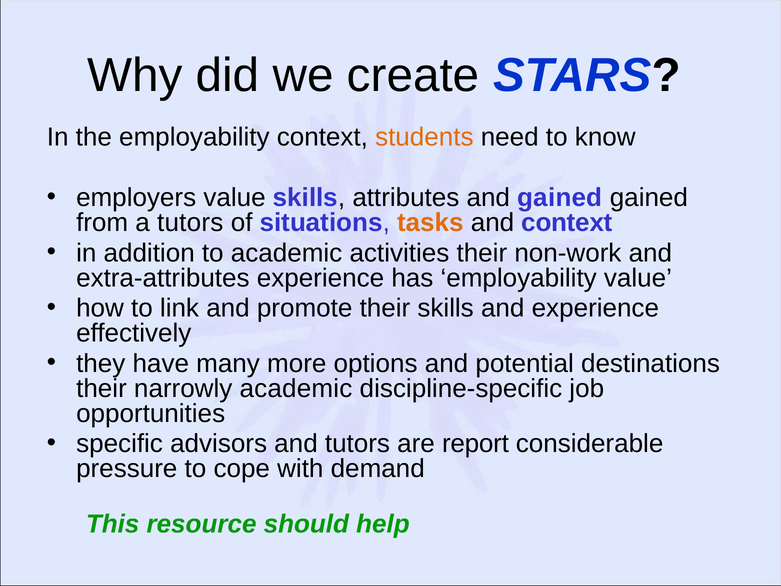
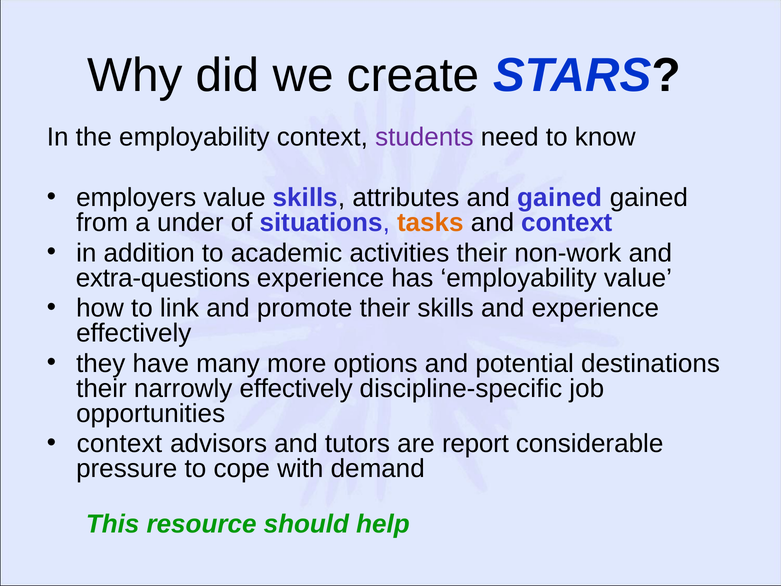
students colour: orange -> purple
a tutors: tutors -> under
extra-attributes: extra-attributes -> extra-questions
narrowly academic: academic -> effectively
specific at (120, 443): specific -> context
